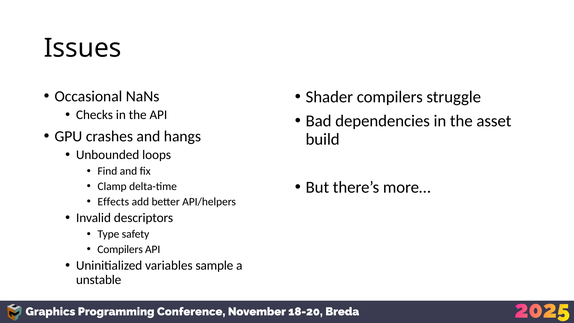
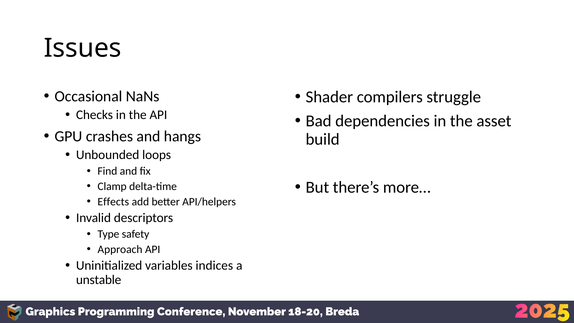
Compilers at (120, 249): Compilers -> Approach
sample: sample -> indices
